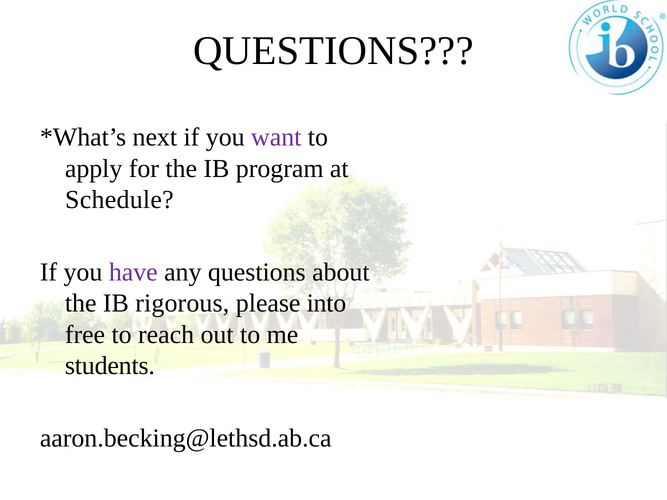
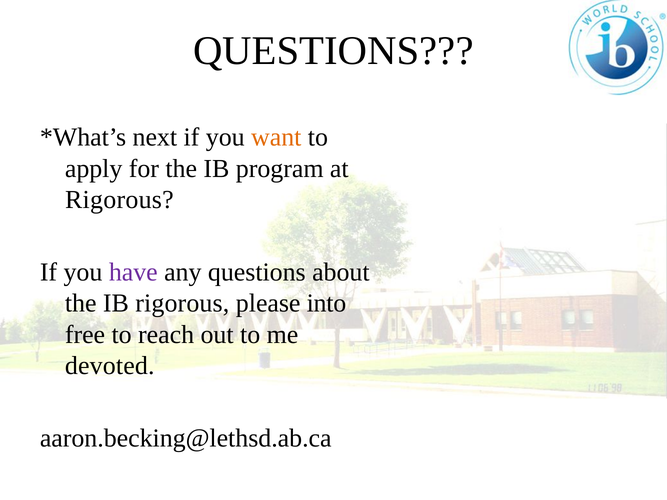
want colour: purple -> orange
Schedule at (119, 200): Schedule -> Rigorous
students: students -> devoted
